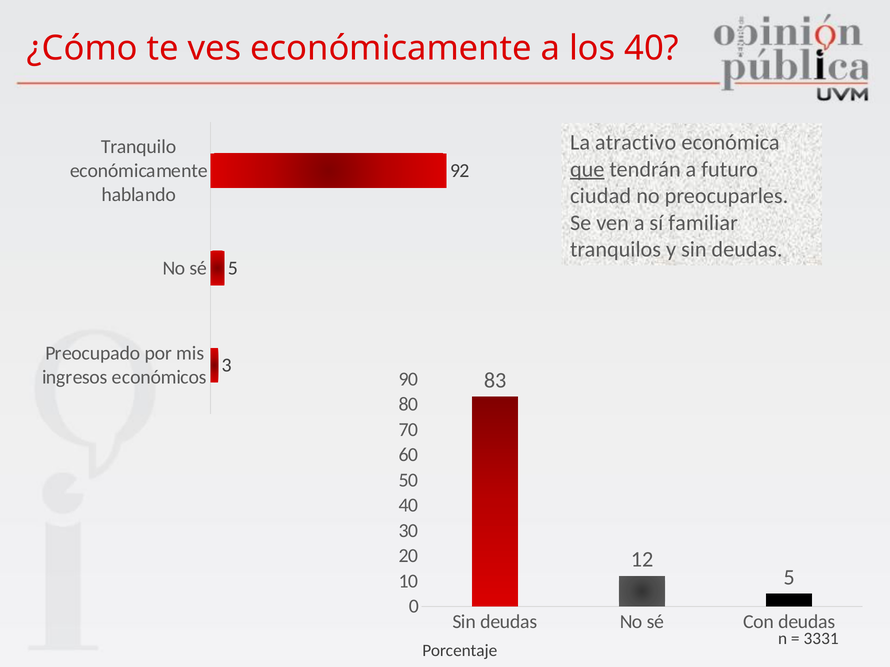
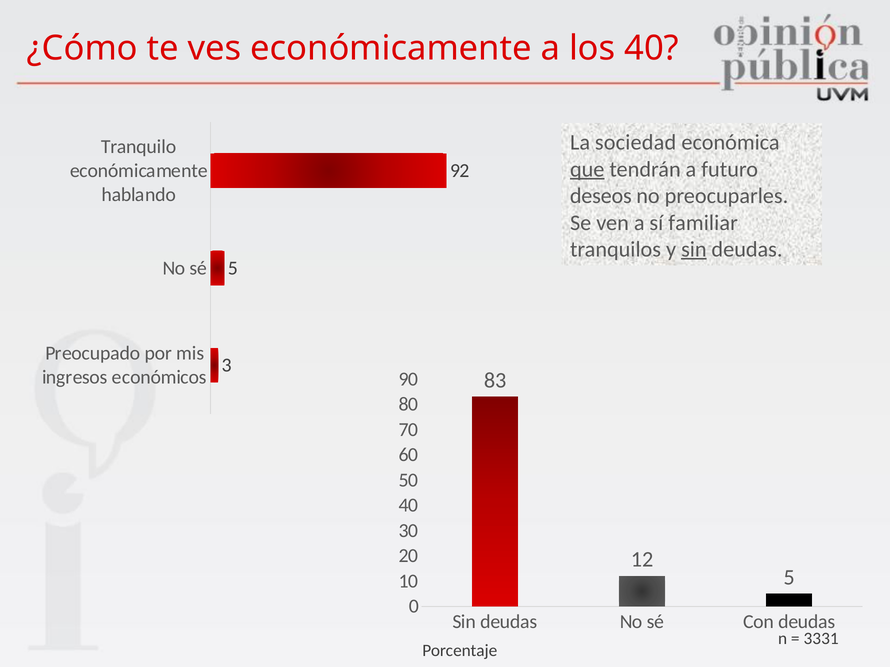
atractivo: atractivo -> sociedad
ciudad: ciudad -> deseos
sin at (694, 250) underline: none -> present
